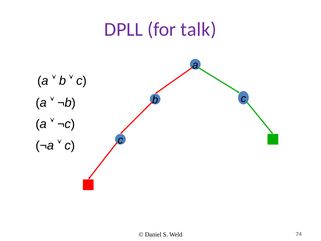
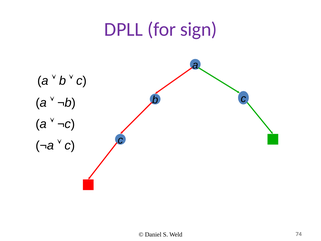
talk: talk -> sign
